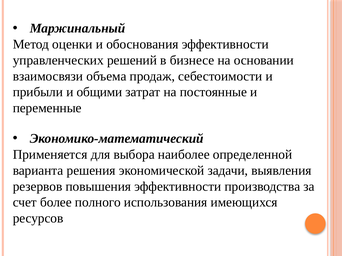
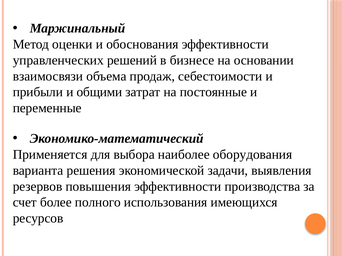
определенной: определенной -> оборудования
